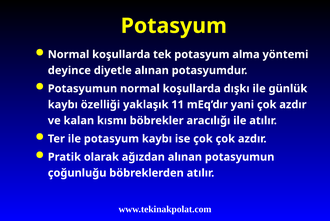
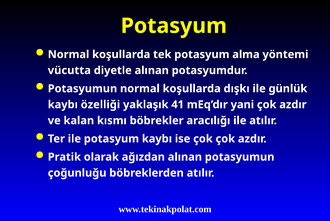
deyince: deyince -> vücutta
11: 11 -> 41
